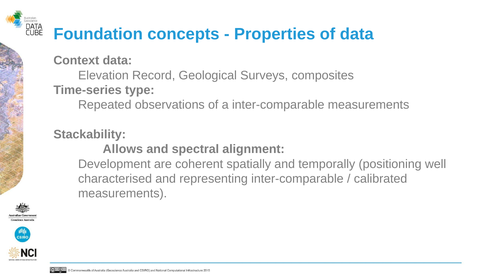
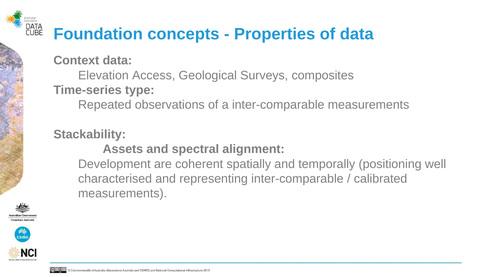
Record: Record -> Access
Allows: Allows -> Assets
